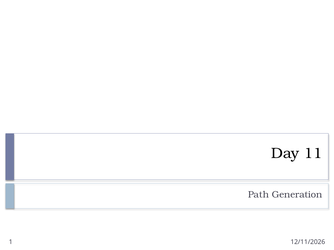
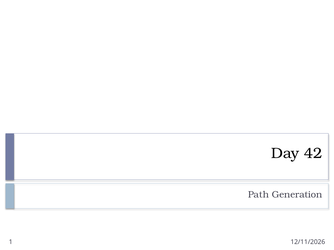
11: 11 -> 42
